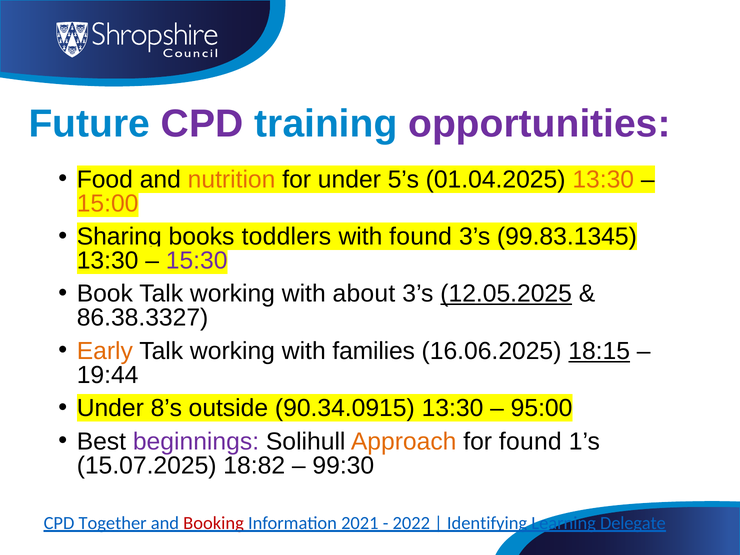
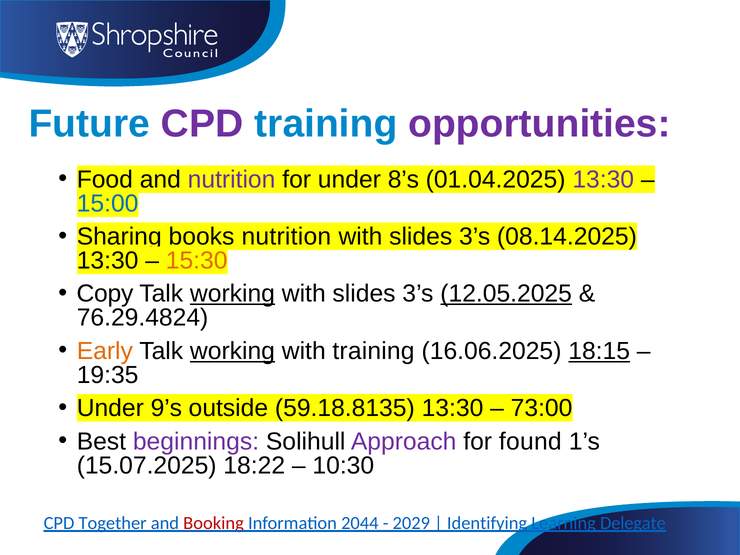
nutrition at (232, 179) colour: orange -> purple
5’s: 5’s -> 8’s
13:30 at (603, 179) colour: orange -> purple
15:00 colour: orange -> blue
toddlers at (286, 237): toddlers -> nutrition
found at (421, 237): found -> slides
99.83.1345: 99.83.1345 -> 08.14.2025
15:30 colour: purple -> orange
Book: Book -> Copy
working at (232, 294) underline: none -> present
about at (364, 294): about -> slides
86.38.3327: 86.38.3327 -> 76.29.4824
working at (232, 351) underline: none -> present
with families: families -> training
19:44: 19:44 -> 19:35
8’s: 8’s -> 9’s
90.34.0915: 90.34.0915 -> 59.18.8135
95:00: 95:00 -> 73:00
Approach colour: orange -> purple
18:82: 18:82 -> 18:22
99:30: 99:30 -> 10:30
2021: 2021 -> 2044
2022: 2022 -> 2029
